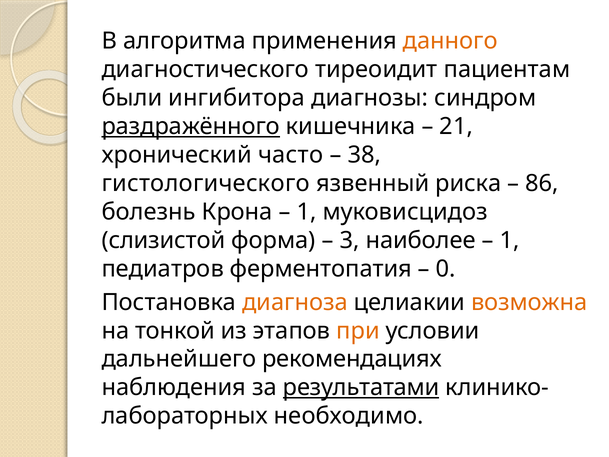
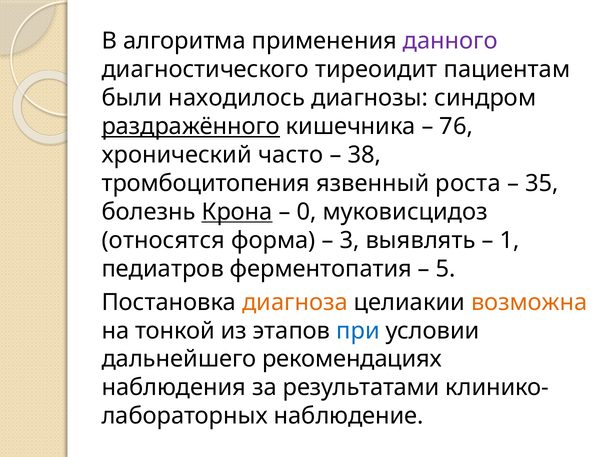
данного colour: orange -> purple
ингибитора: ингибитора -> находилось
21: 21 -> 76
гистологического: гистологического -> тромбоцитопения
риска: риска -> роста
86: 86 -> 35
Крона underline: none -> present
1 at (307, 212): 1 -> 0
слизистой: слизистой -> относятся
наиболее: наиболее -> выявлять
0: 0 -> 5
при colour: orange -> blue
результатами underline: present -> none
необходимо: необходимо -> наблюдение
